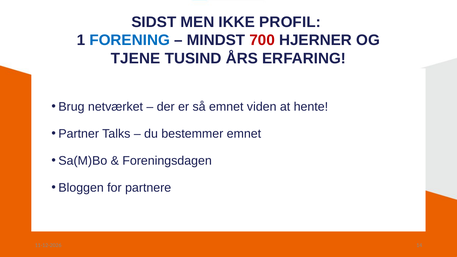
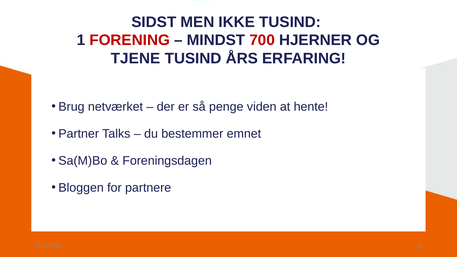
IKKE PROFIL: PROFIL -> TUSIND
FORENING colour: blue -> red
så emnet: emnet -> penge
